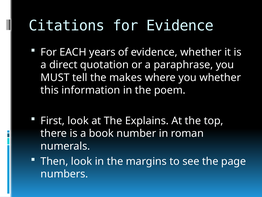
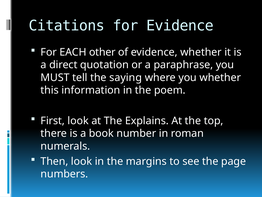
years: years -> other
makes: makes -> saying
